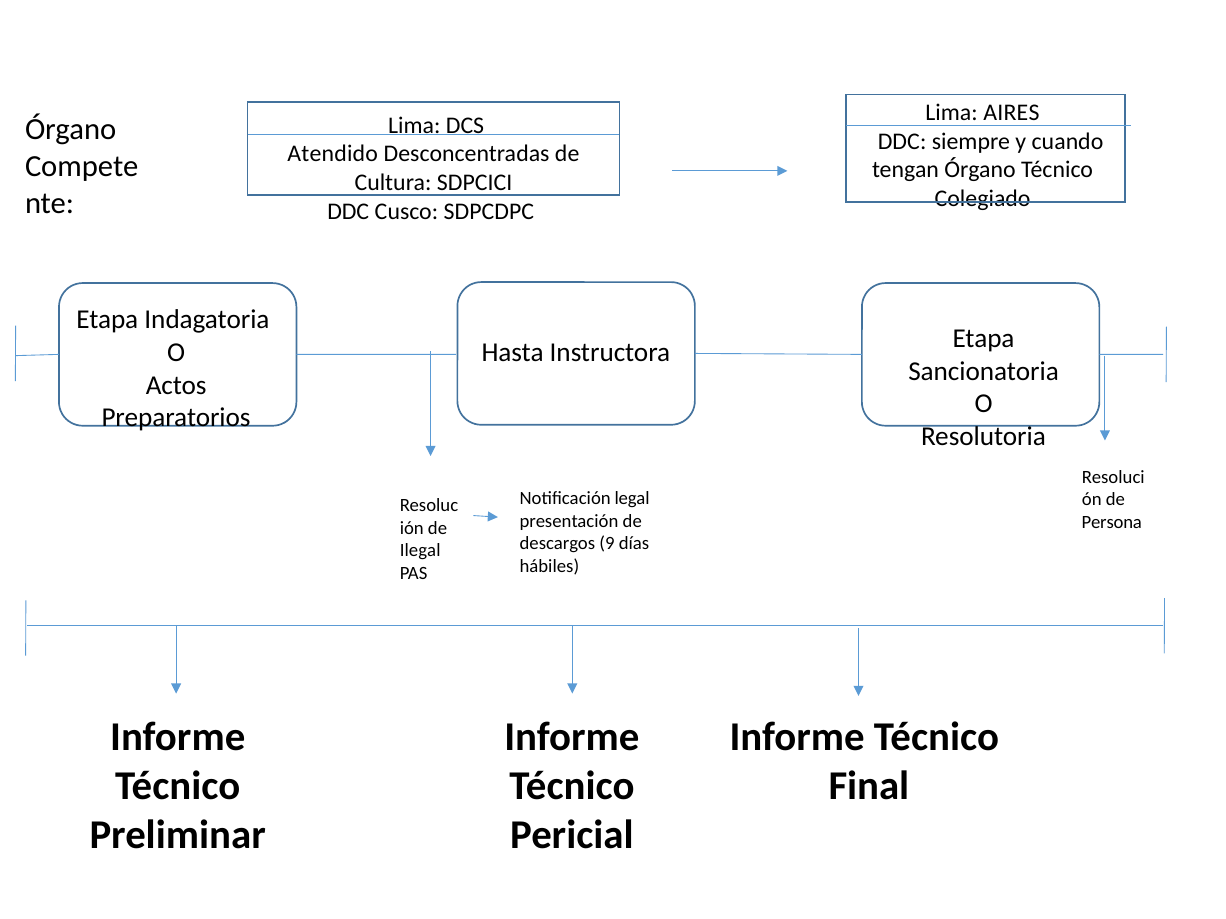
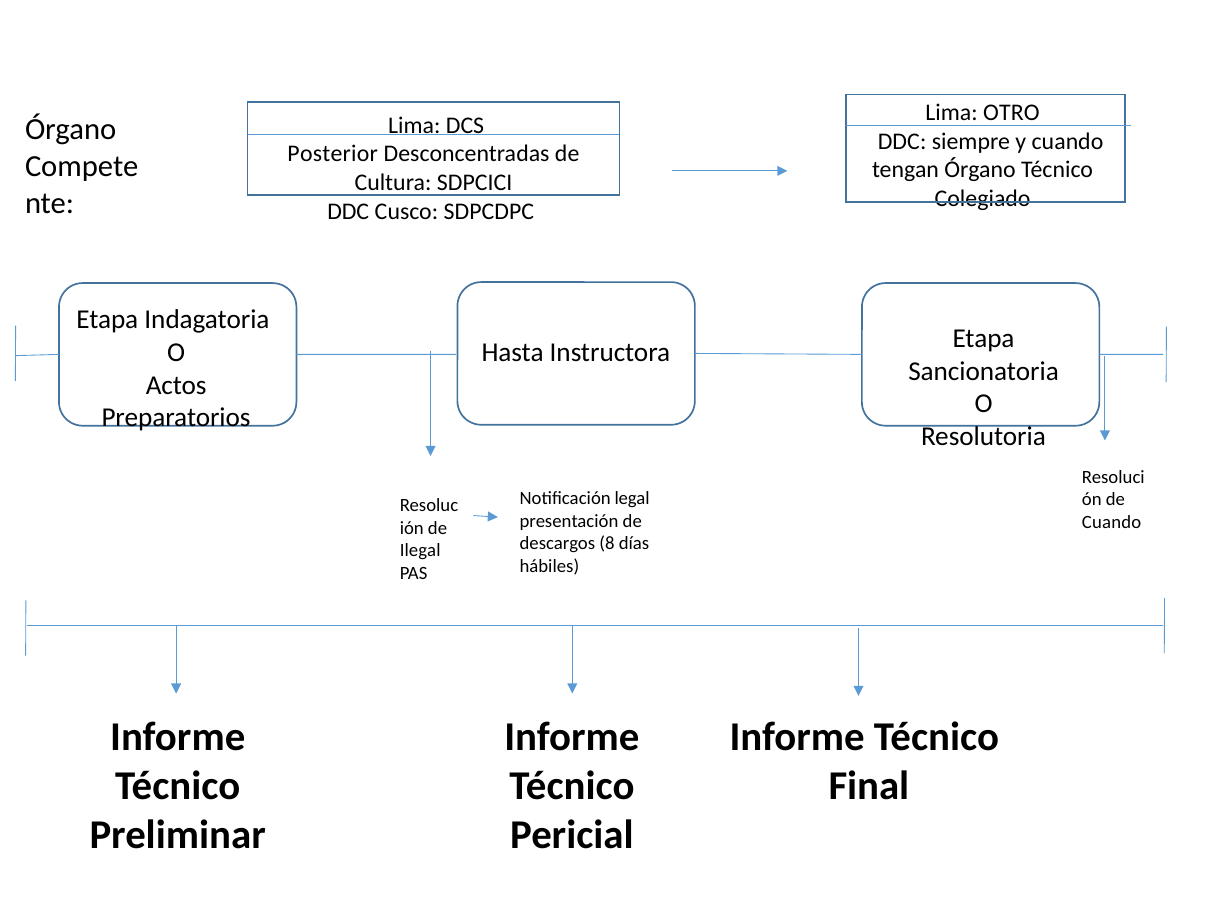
AIRES: AIRES -> OTRO
Atendido: Atendido -> Posterior
Persona at (1112, 522): Persona -> Cuando
9: 9 -> 8
